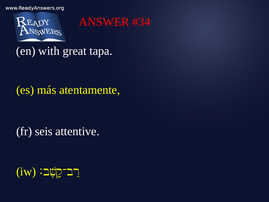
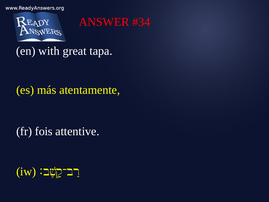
seis: seis -> fois
